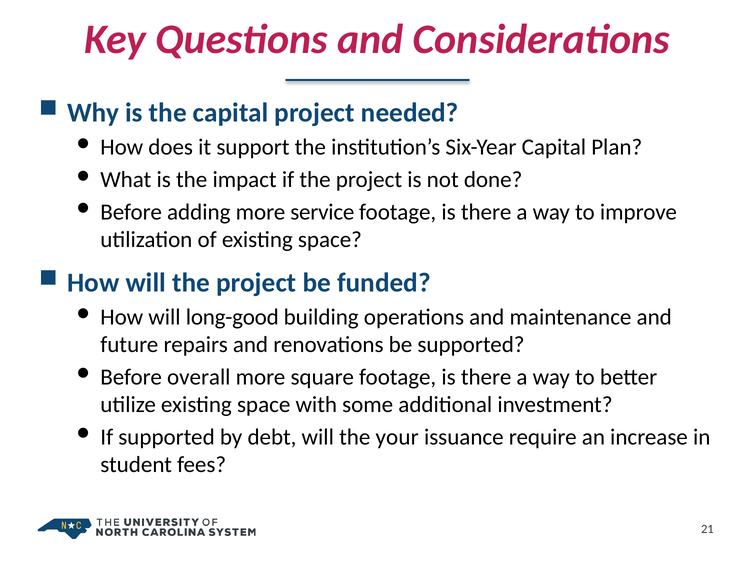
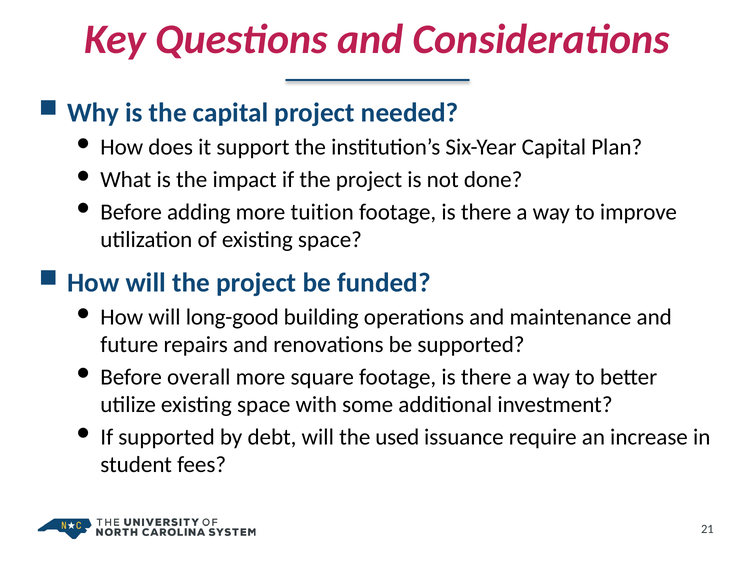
service: service -> tuition
your: your -> used
